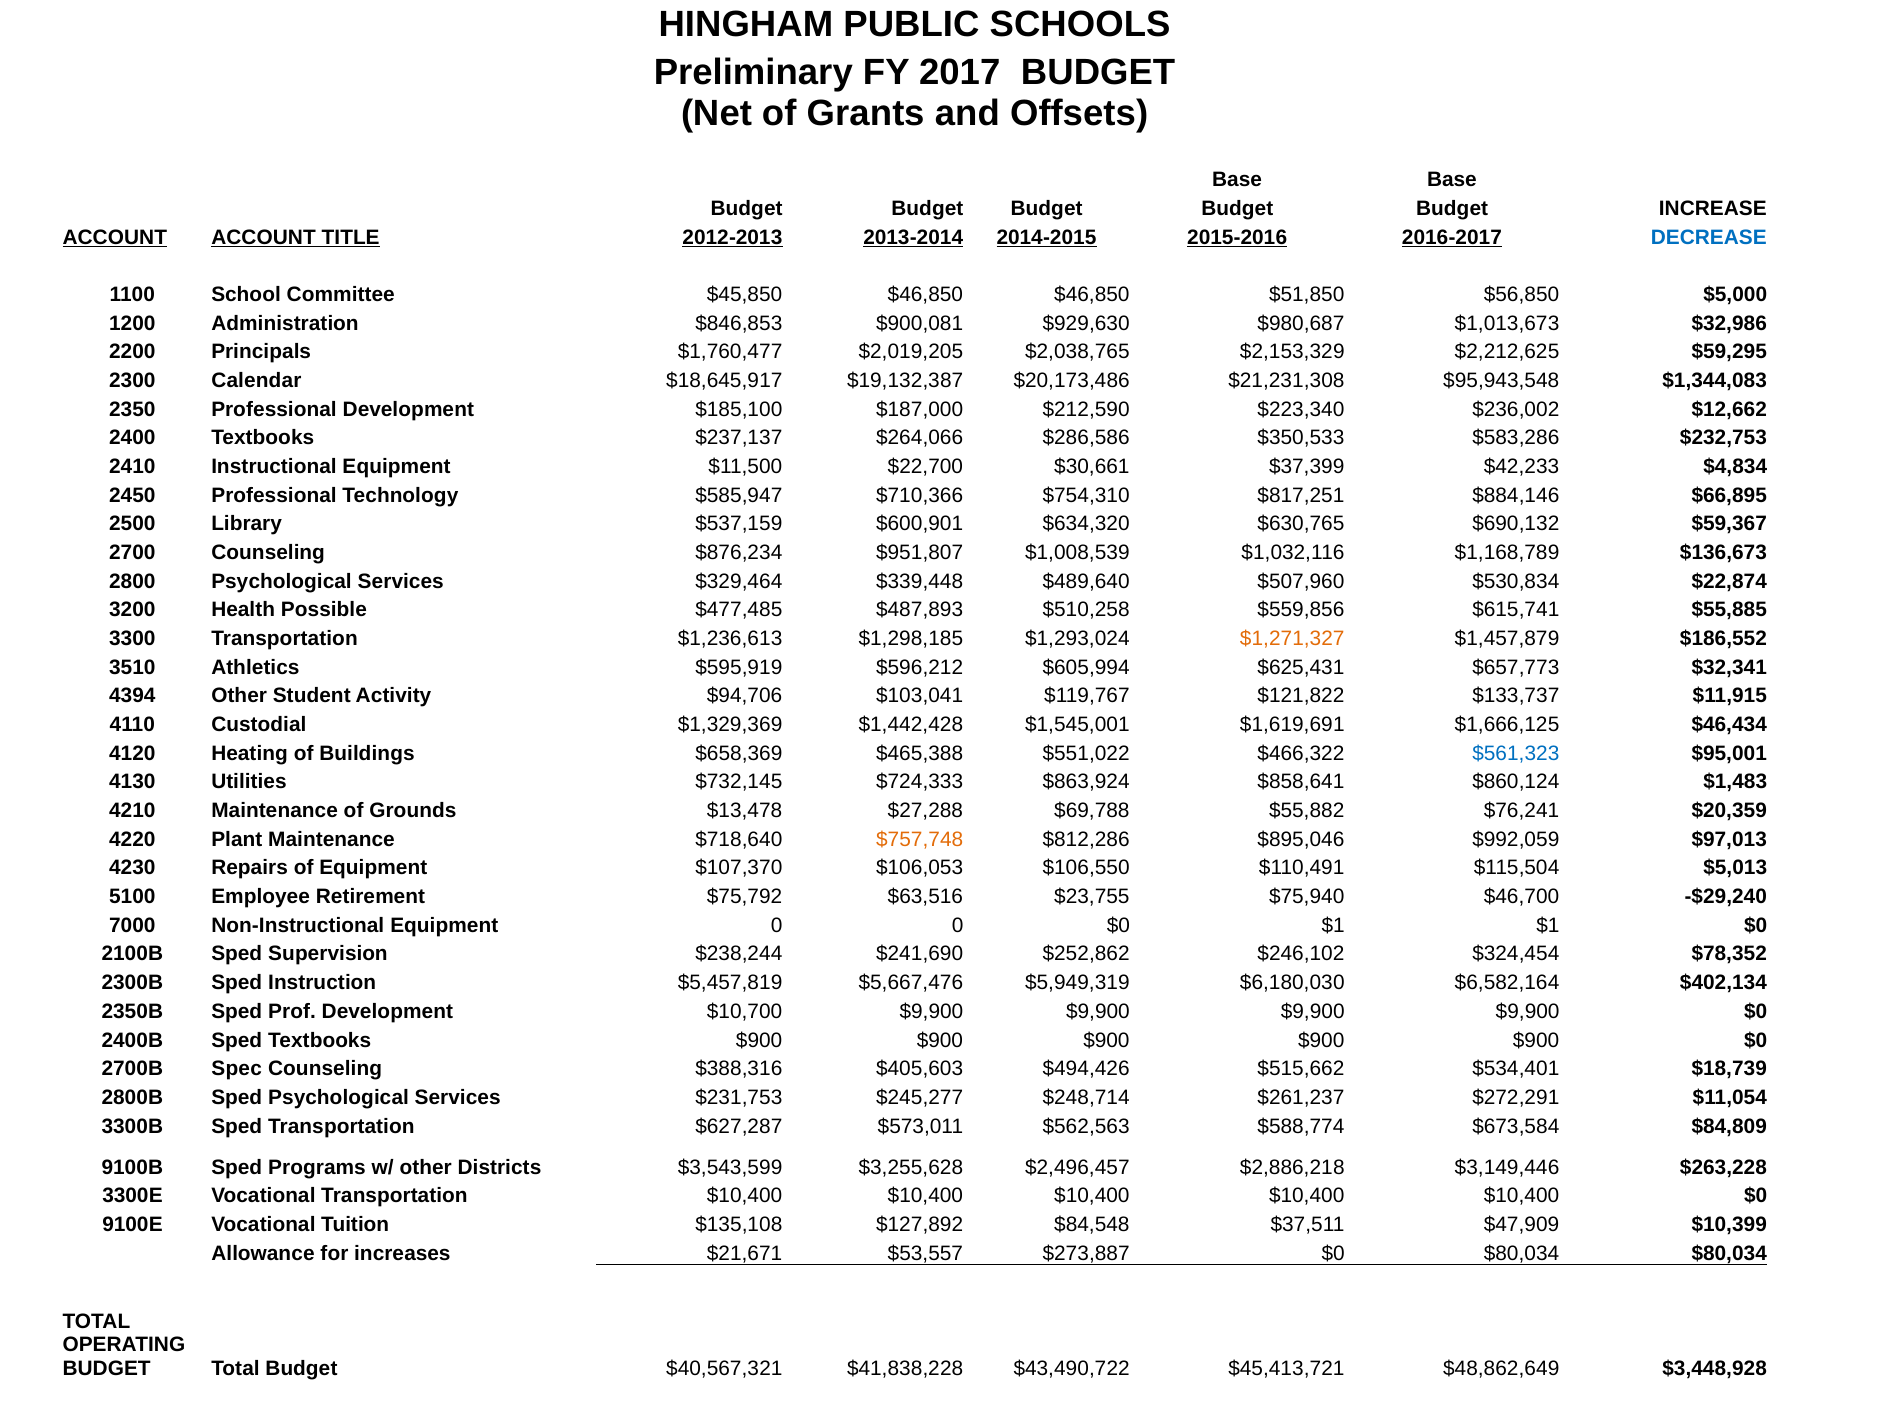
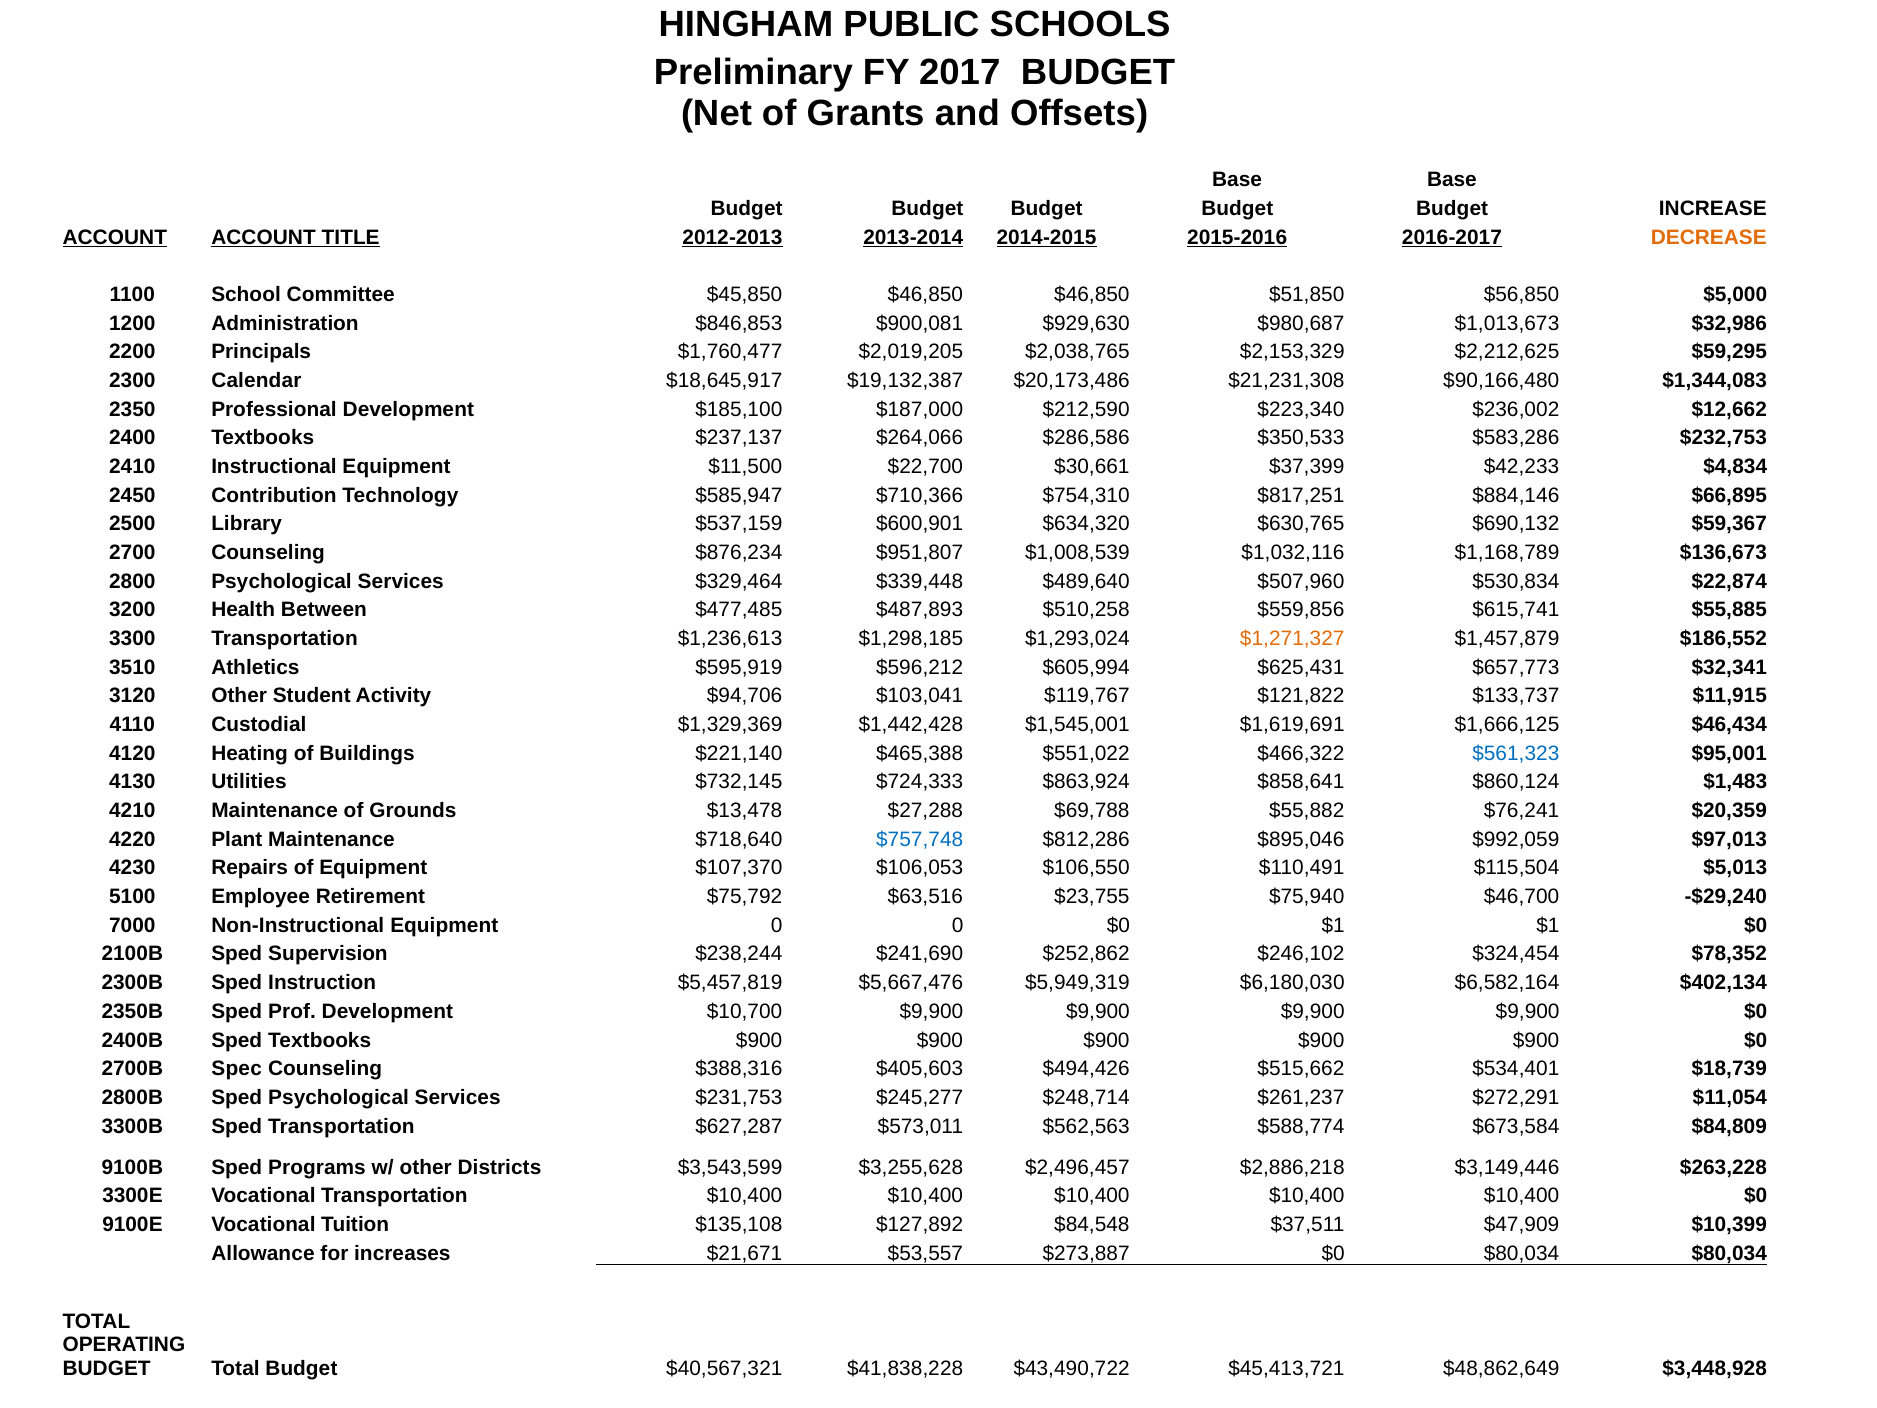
DECREASE colour: blue -> orange
$95,943,548: $95,943,548 -> $90,166,480
2450 Professional: Professional -> Contribution
Possible: Possible -> Between
4394: 4394 -> 3120
$658,369: $658,369 -> $221,140
$757,748 colour: orange -> blue
